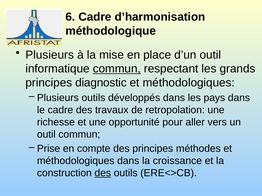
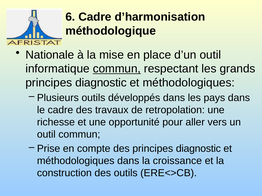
Plusieurs at (50, 55): Plusieurs -> Nationale
des principes méthodes: méthodes -> diagnostic
des at (103, 173) underline: present -> none
